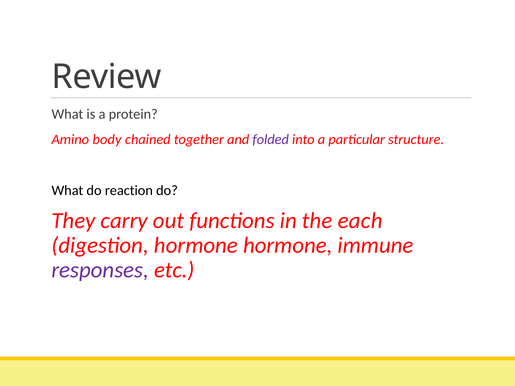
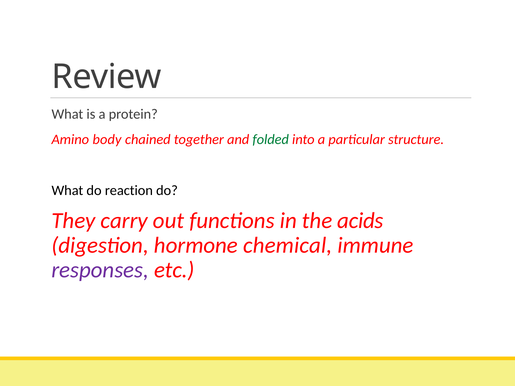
folded colour: purple -> green
each: each -> acids
hormone hormone: hormone -> chemical
